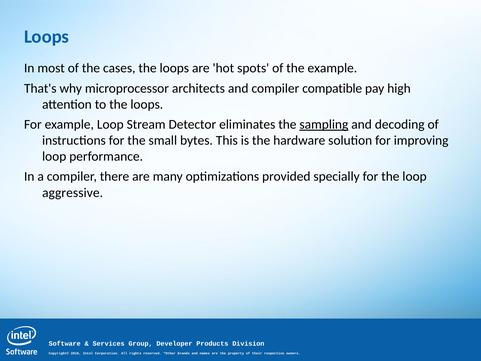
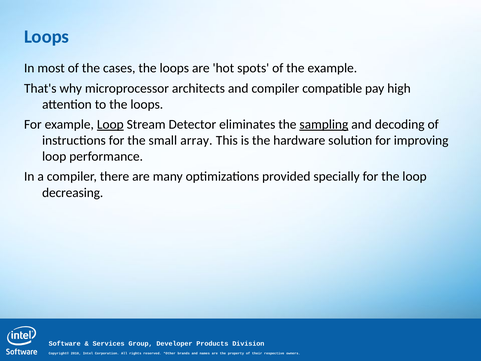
Loop at (110, 124) underline: none -> present
bytes: bytes -> array
aggressive: aggressive -> decreasing
